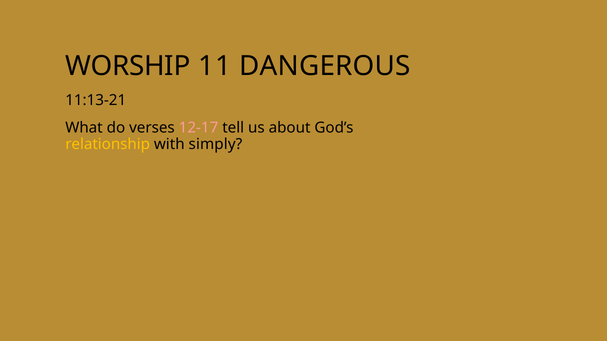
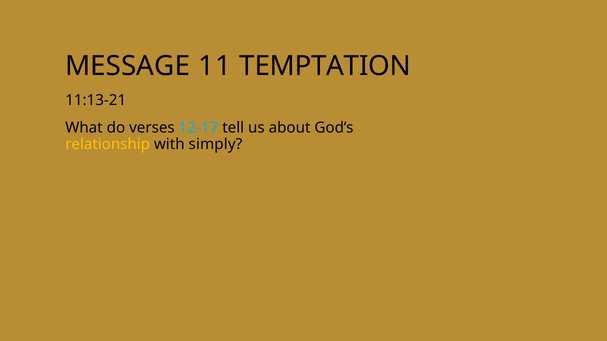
WORSHIP: WORSHIP -> MESSAGE
DANGEROUS: DANGEROUS -> TEMPTATION
12-17 colour: pink -> light blue
